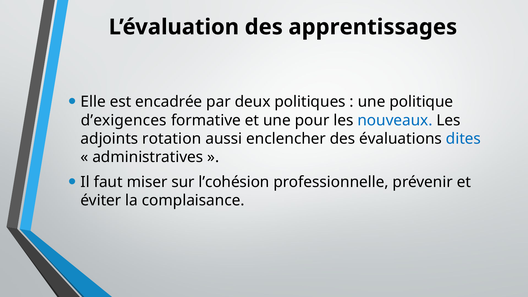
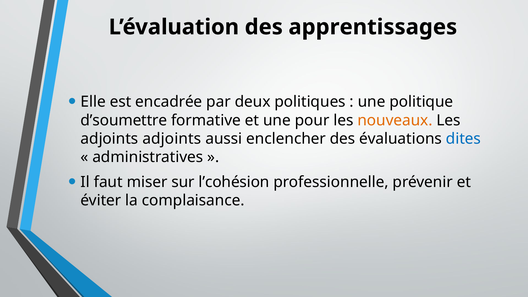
d’exigences: d’exigences -> d’soumettre
nouveaux colour: blue -> orange
adjoints rotation: rotation -> adjoints
